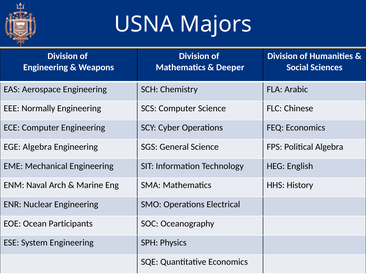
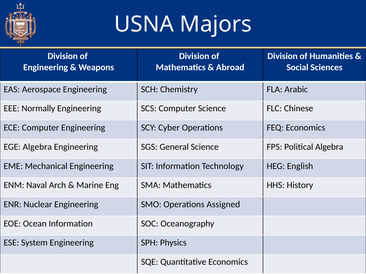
Deeper: Deeper -> Abroad
Electrical: Electrical -> Assigned
Ocean Participants: Participants -> Information
